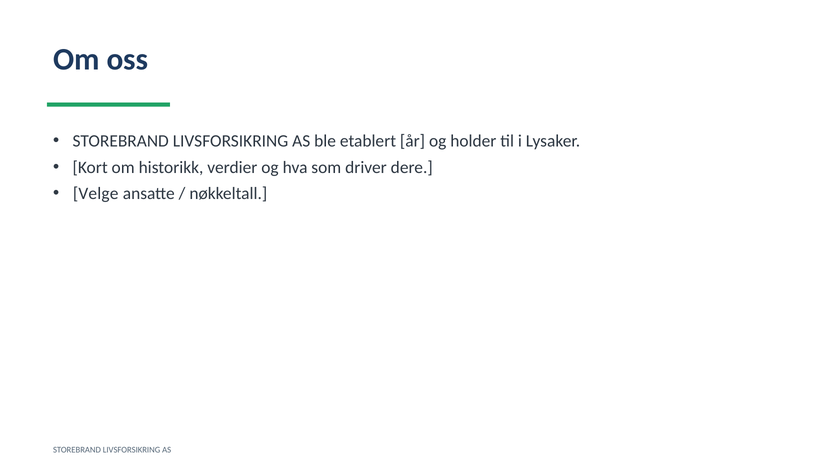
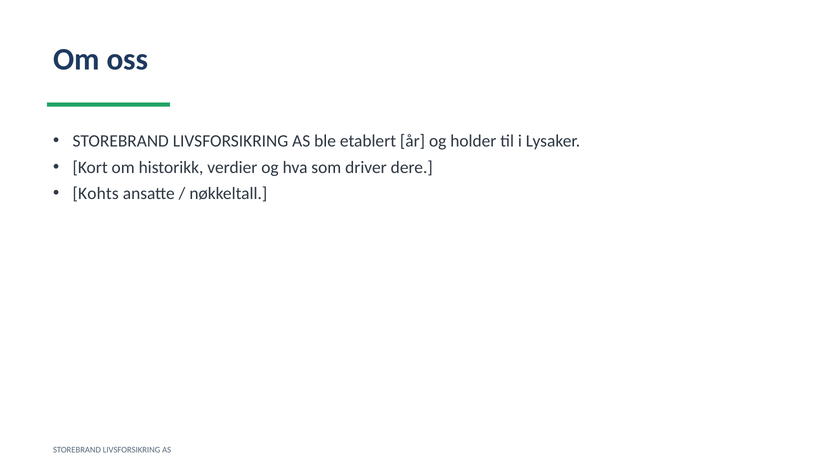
Velge: Velge -> Kohts
